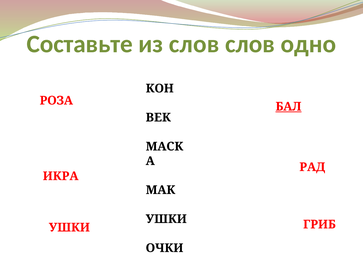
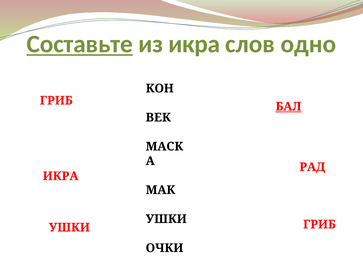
Составьте underline: none -> present
из слов: слов -> икра
РОЗА at (56, 101): РОЗА -> ГРИБ
